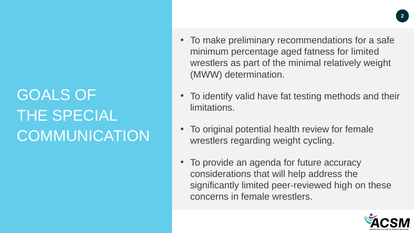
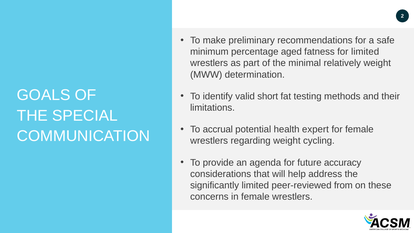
have: have -> short
original: original -> accrual
review: review -> expert
high: high -> from
